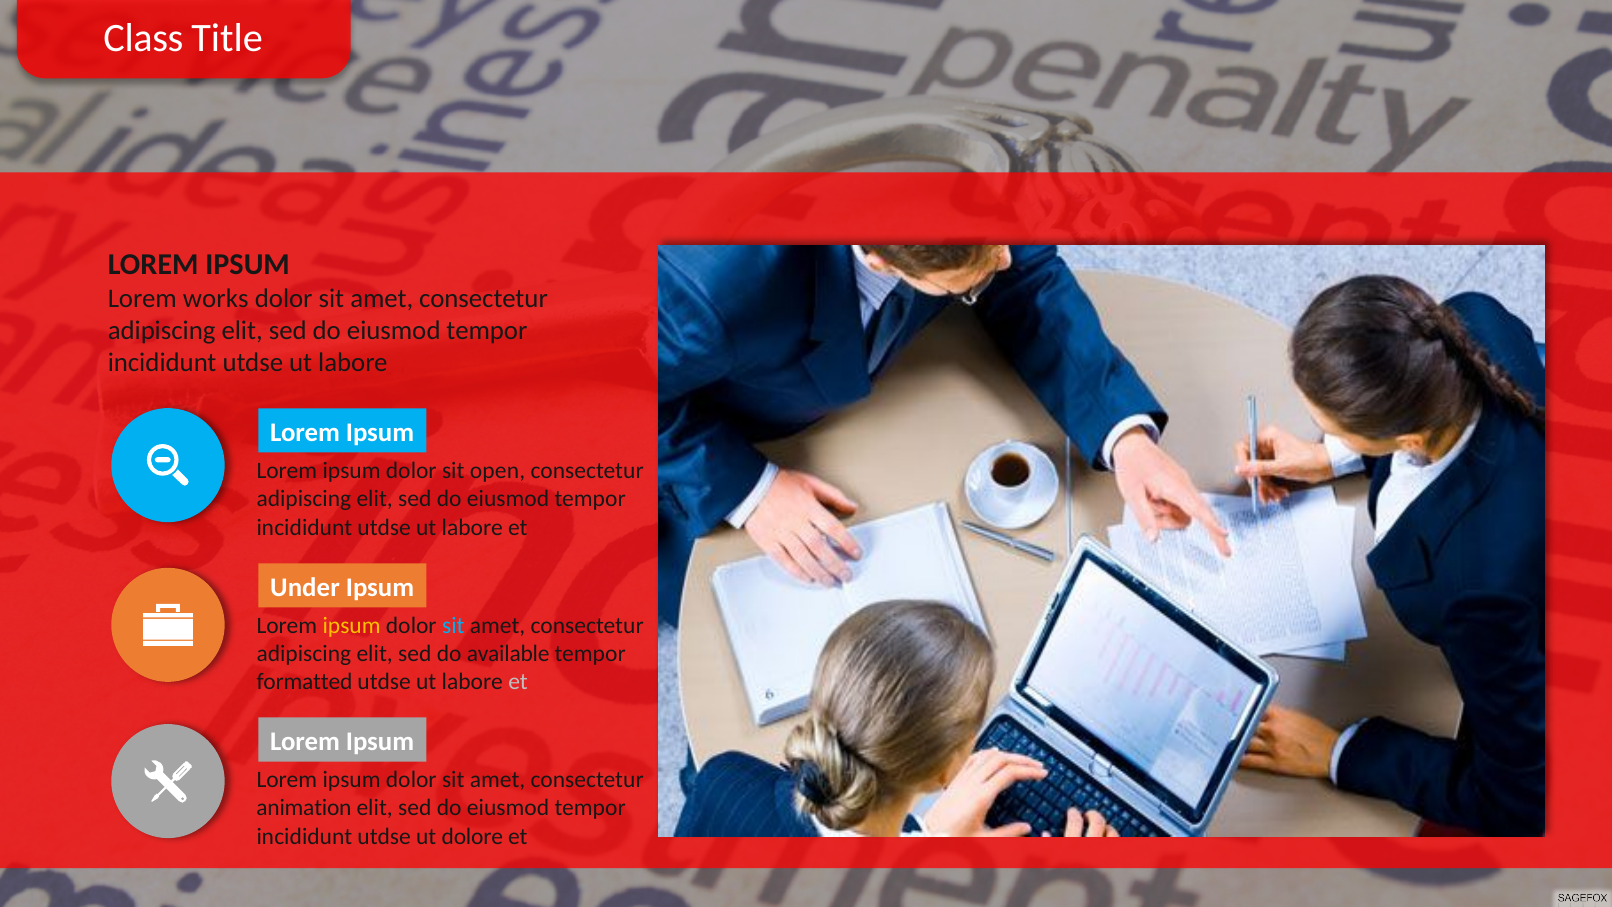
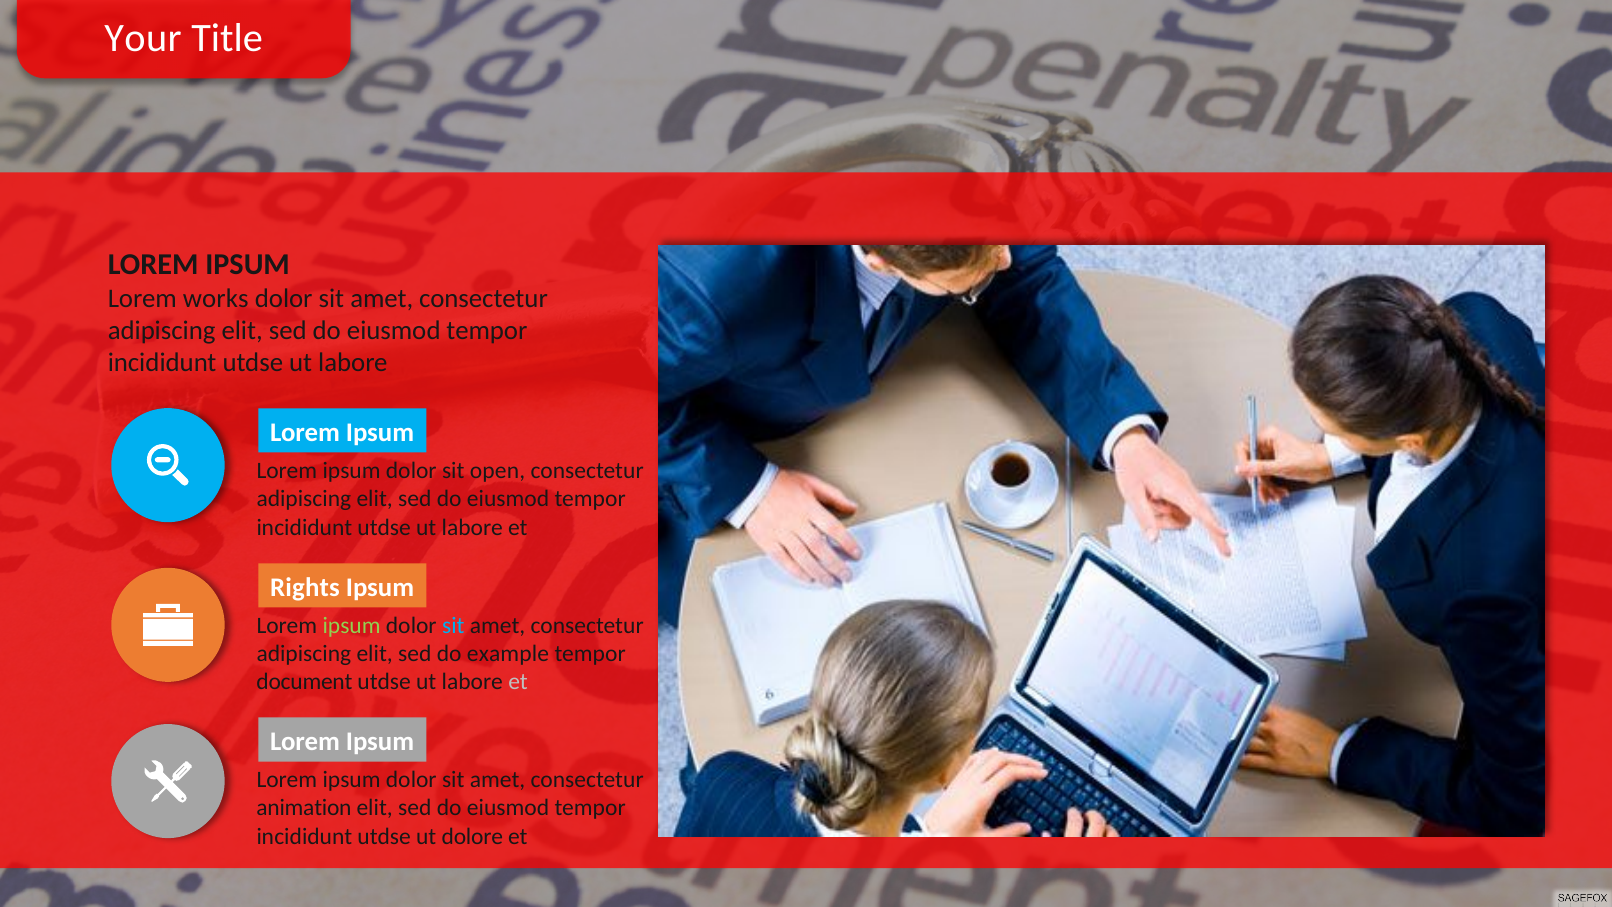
Class: Class -> Your
Under: Under -> Rights
ipsum at (352, 626) colour: yellow -> light green
available: available -> example
formatted: formatted -> document
